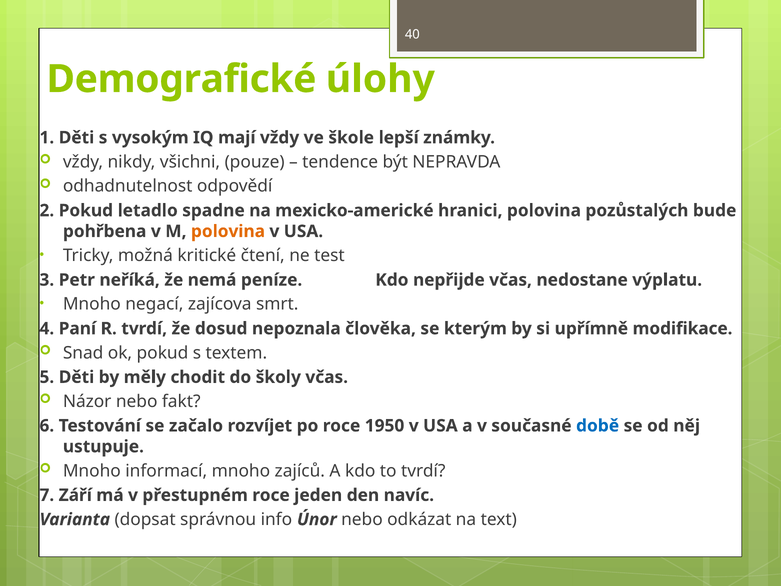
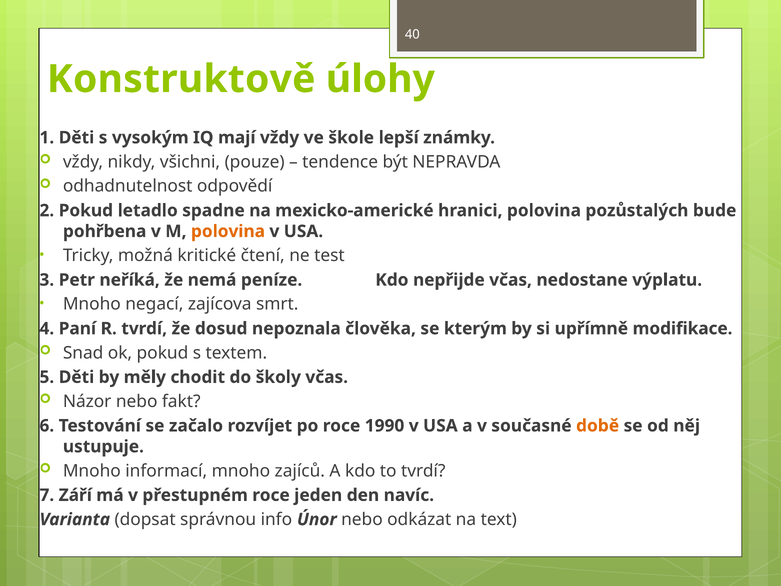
Demografické: Demografické -> Konstruktově
1950: 1950 -> 1990
době colour: blue -> orange
